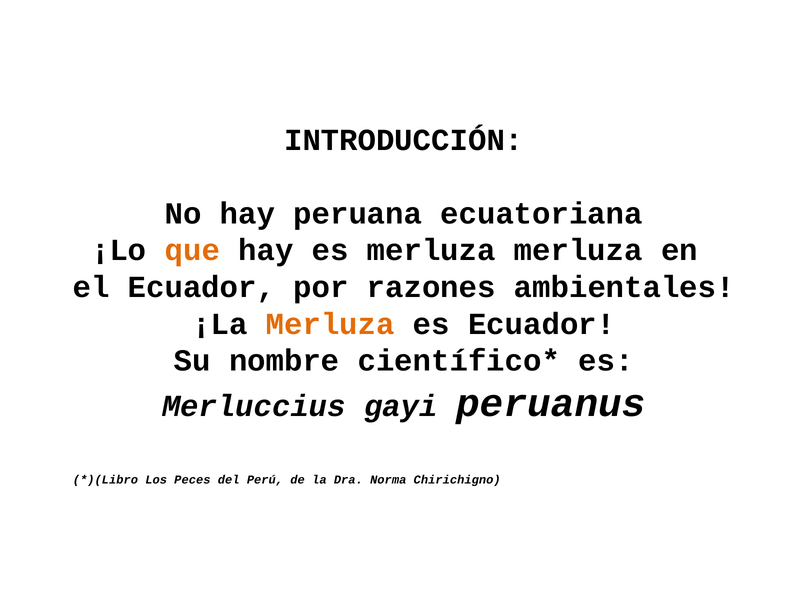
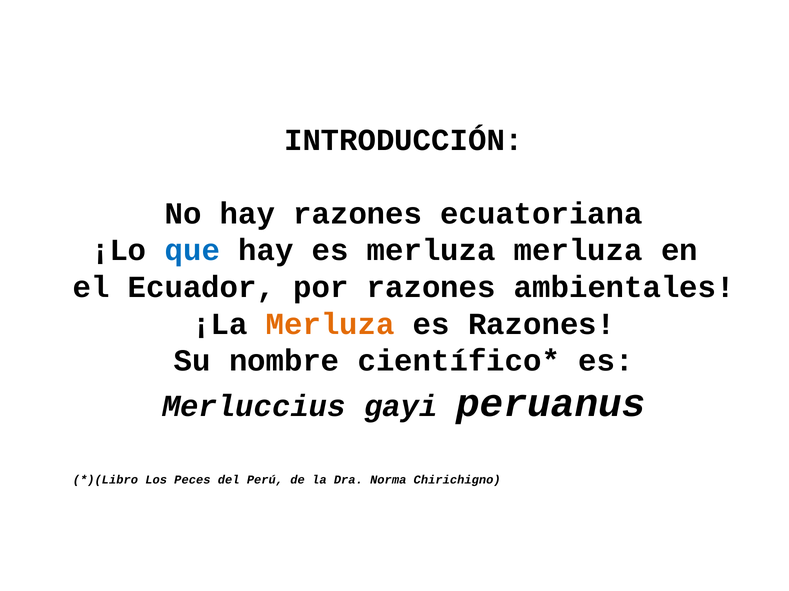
hay peruana: peruana -> razones
que colour: orange -> blue
es Ecuador: Ecuador -> Razones
